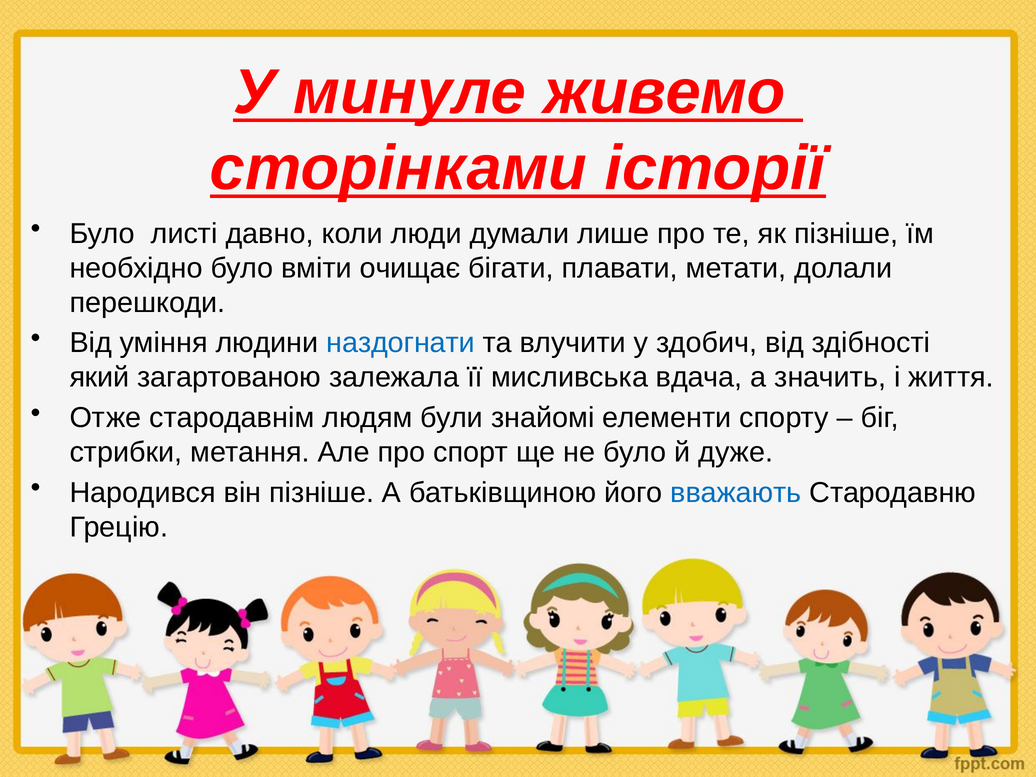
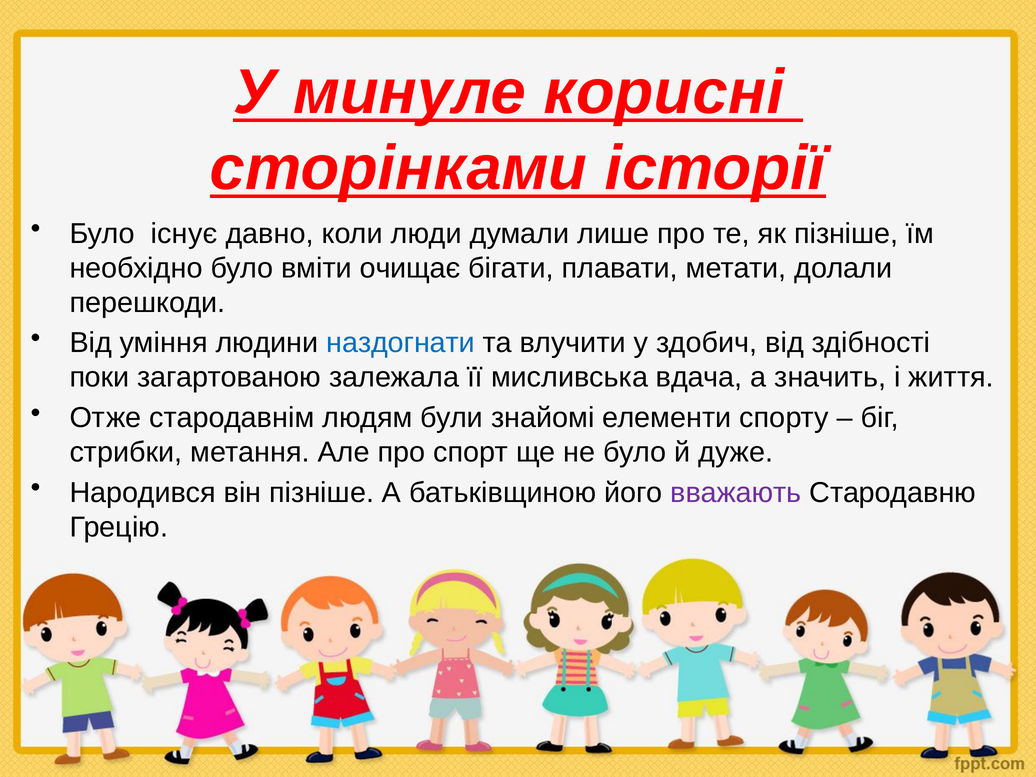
живемо: живемо -> корисні
листі: листі -> існує
який: який -> поки
вважають colour: blue -> purple
